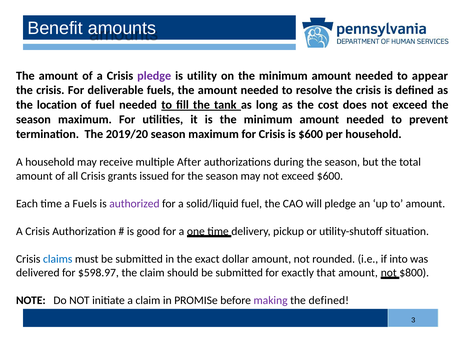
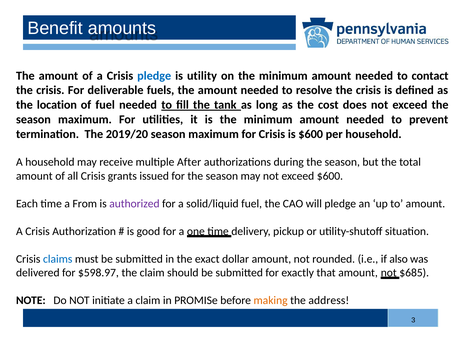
pledge at (154, 76) colour: purple -> blue
appear: appear -> contact
a Fuels: Fuels -> From
into: into -> also
$800: $800 -> $685
making colour: purple -> orange
the defined: defined -> address
